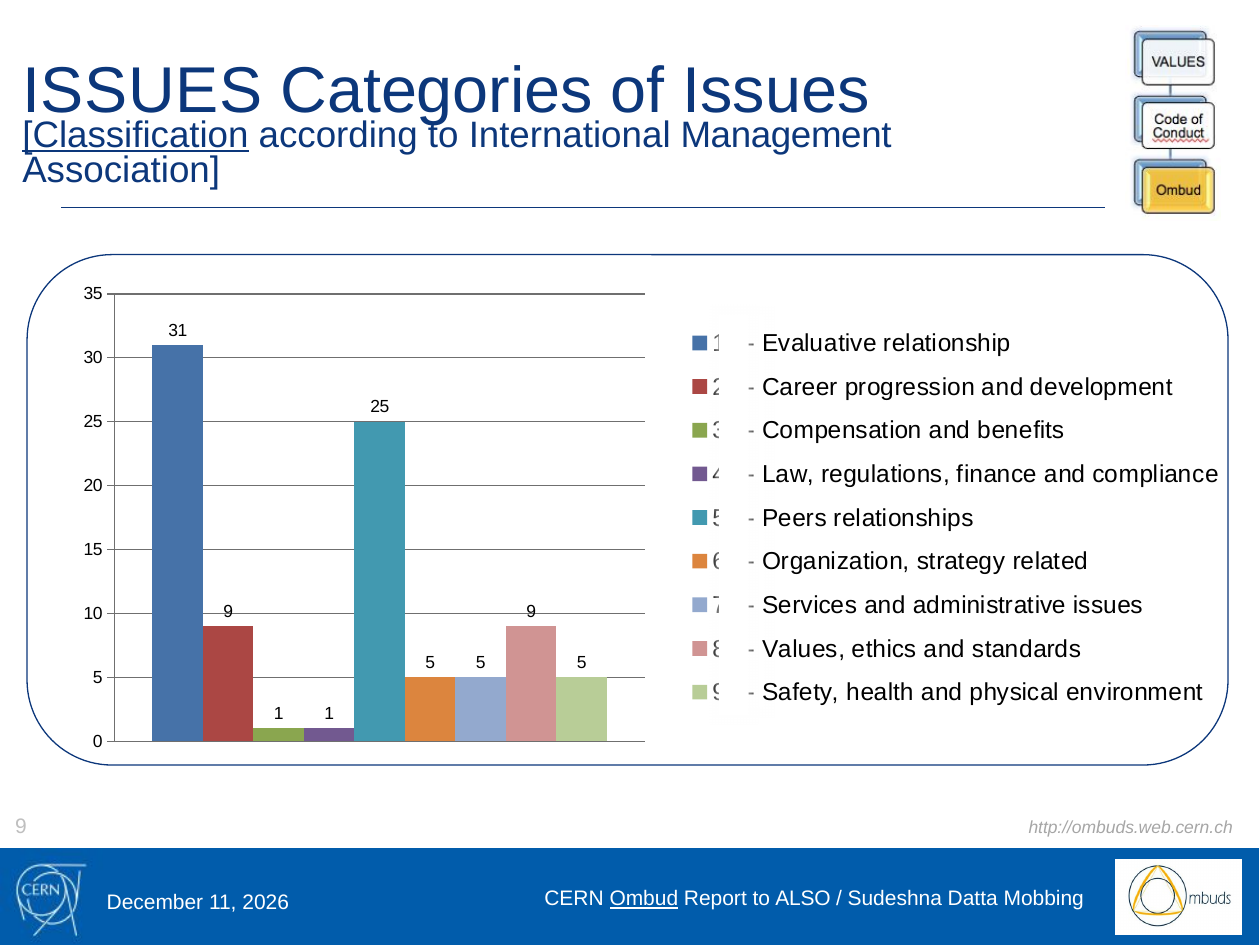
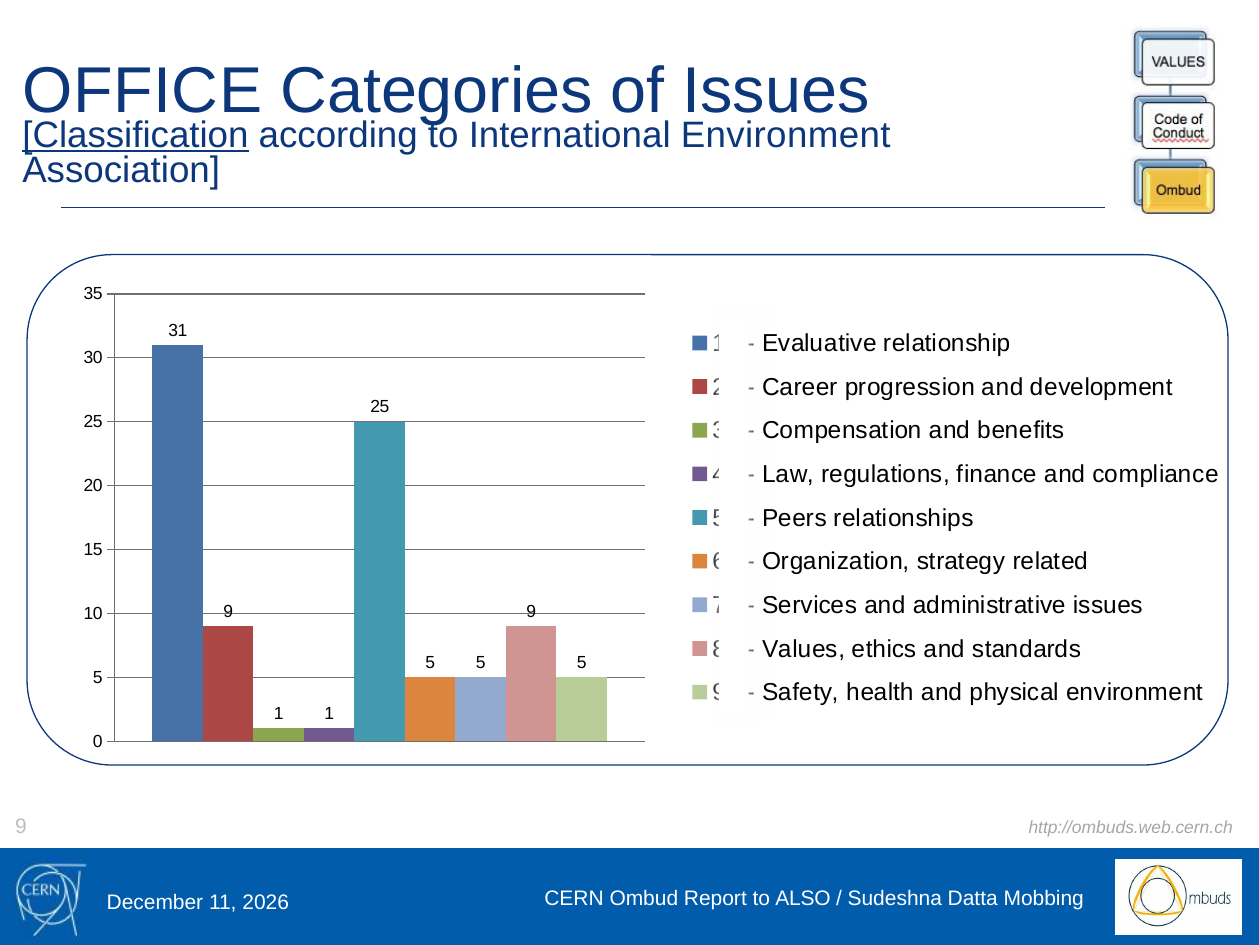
ISSUES at (142, 91): ISSUES -> OFFICE
International Management: Management -> Environment
Ombud underline: present -> none
